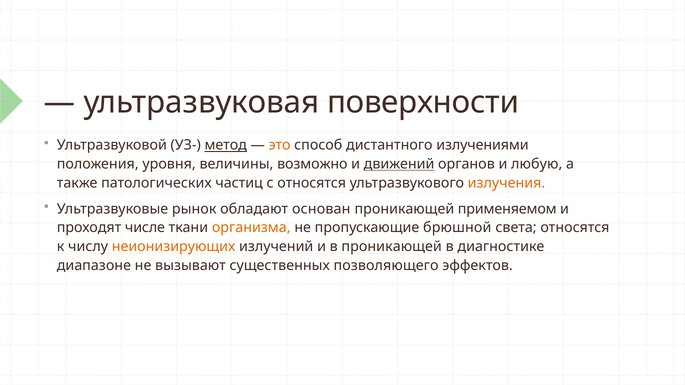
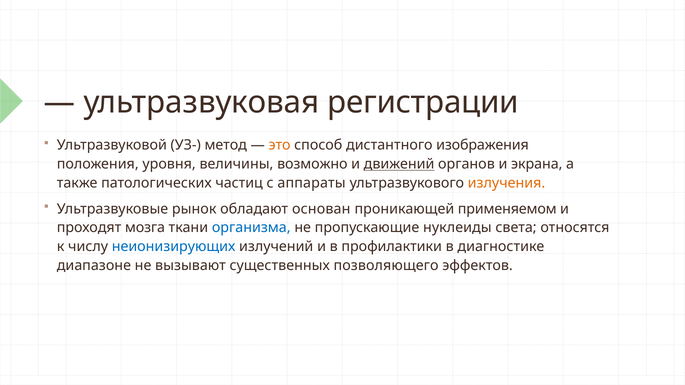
поверхности: поверхности -> регистрации
метод underline: present -> none
излучениями: излучениями -> изображения
любую: любую -> экрана
с относятся: относятся -> аппараты
числе: числе -> мозга
организма colour: orange -> blue
брюшной: брюшной -> нуклеиды
неионизирующих colour: orange -> blue
в проникающей: проникающей -> профилактики
